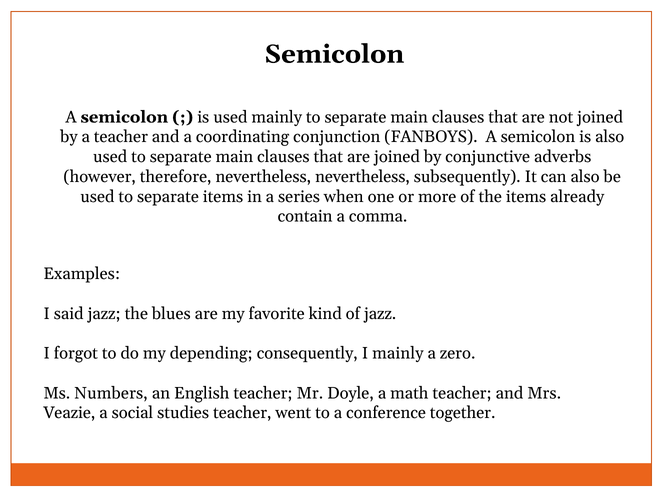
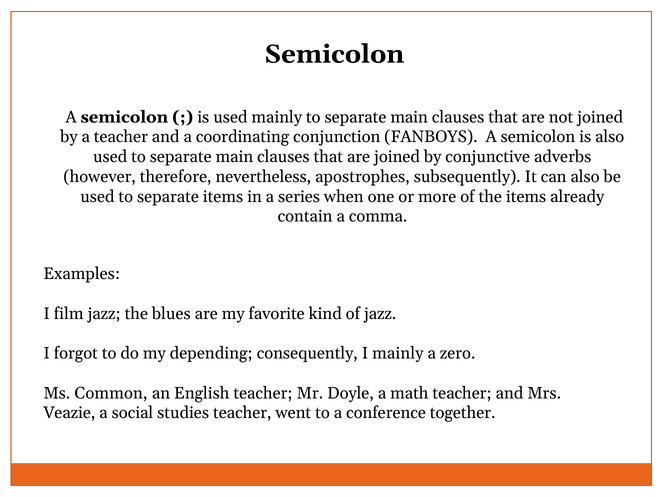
nevertheless nevertheless: nevertheless -> apostrophes
said: said -> film
Numbers: Numbers -> Common
